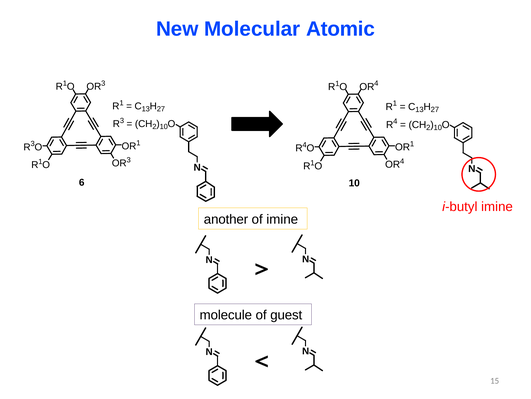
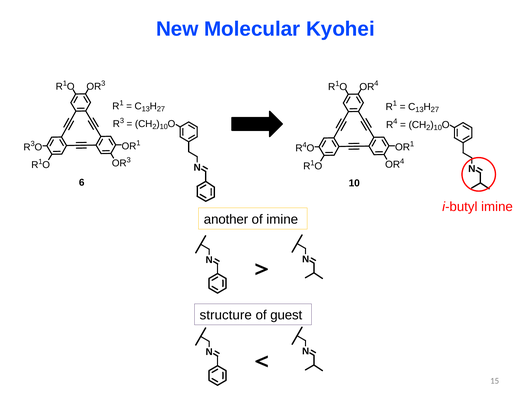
Atomic: Atomic -> Kyohei
molecule: molecule -> structure
